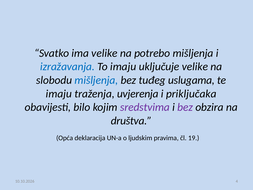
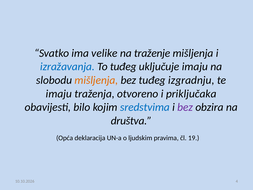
potrebo: potrebo -> traženje
To imaju: imaju -> tuđeg
uključuje velike: velike -> imaju
mišljenja at (96, 80) colour: blue -> orange
uslugama: uslugama -> izgradnju
uvjerenja: uvjerenja -> otvoreno
sredstvima colour: purple -> blue
